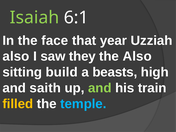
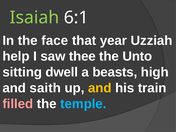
also at (16, 56): also -> help
they: they -> thee
the Also: Also -> Unto
build: build -> dwell
and at (100, 88) colour: light green -> yellow
filled colour: yellow -> pink
